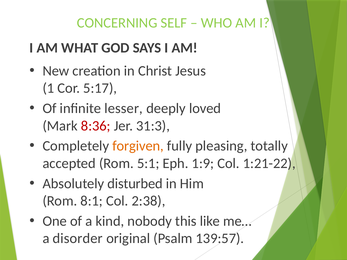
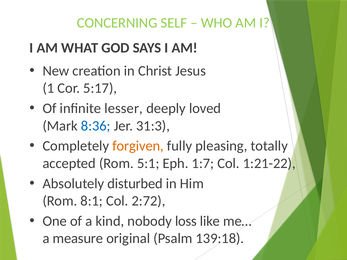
8:36 colour: red -> blue
1:9: 1:9 -> 1:7
2:38: 2:38 -> 2:72
this: this -> loss
disorder: disorder -> measure
139:57: 139:57 -> 139:18
